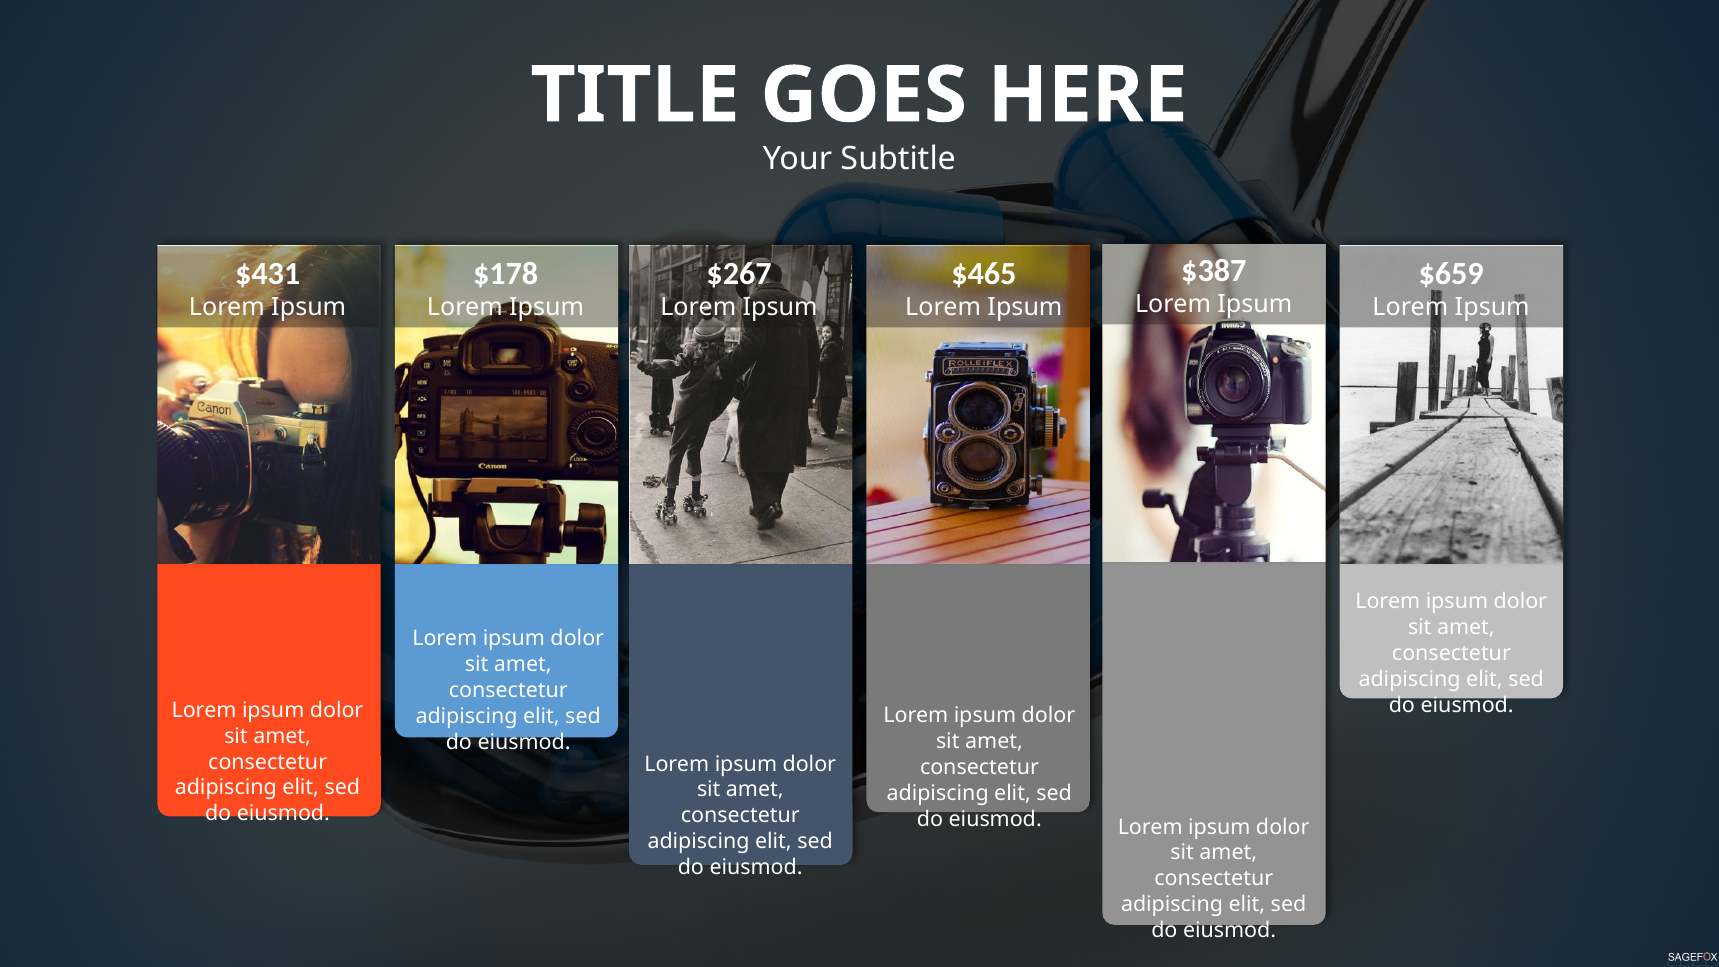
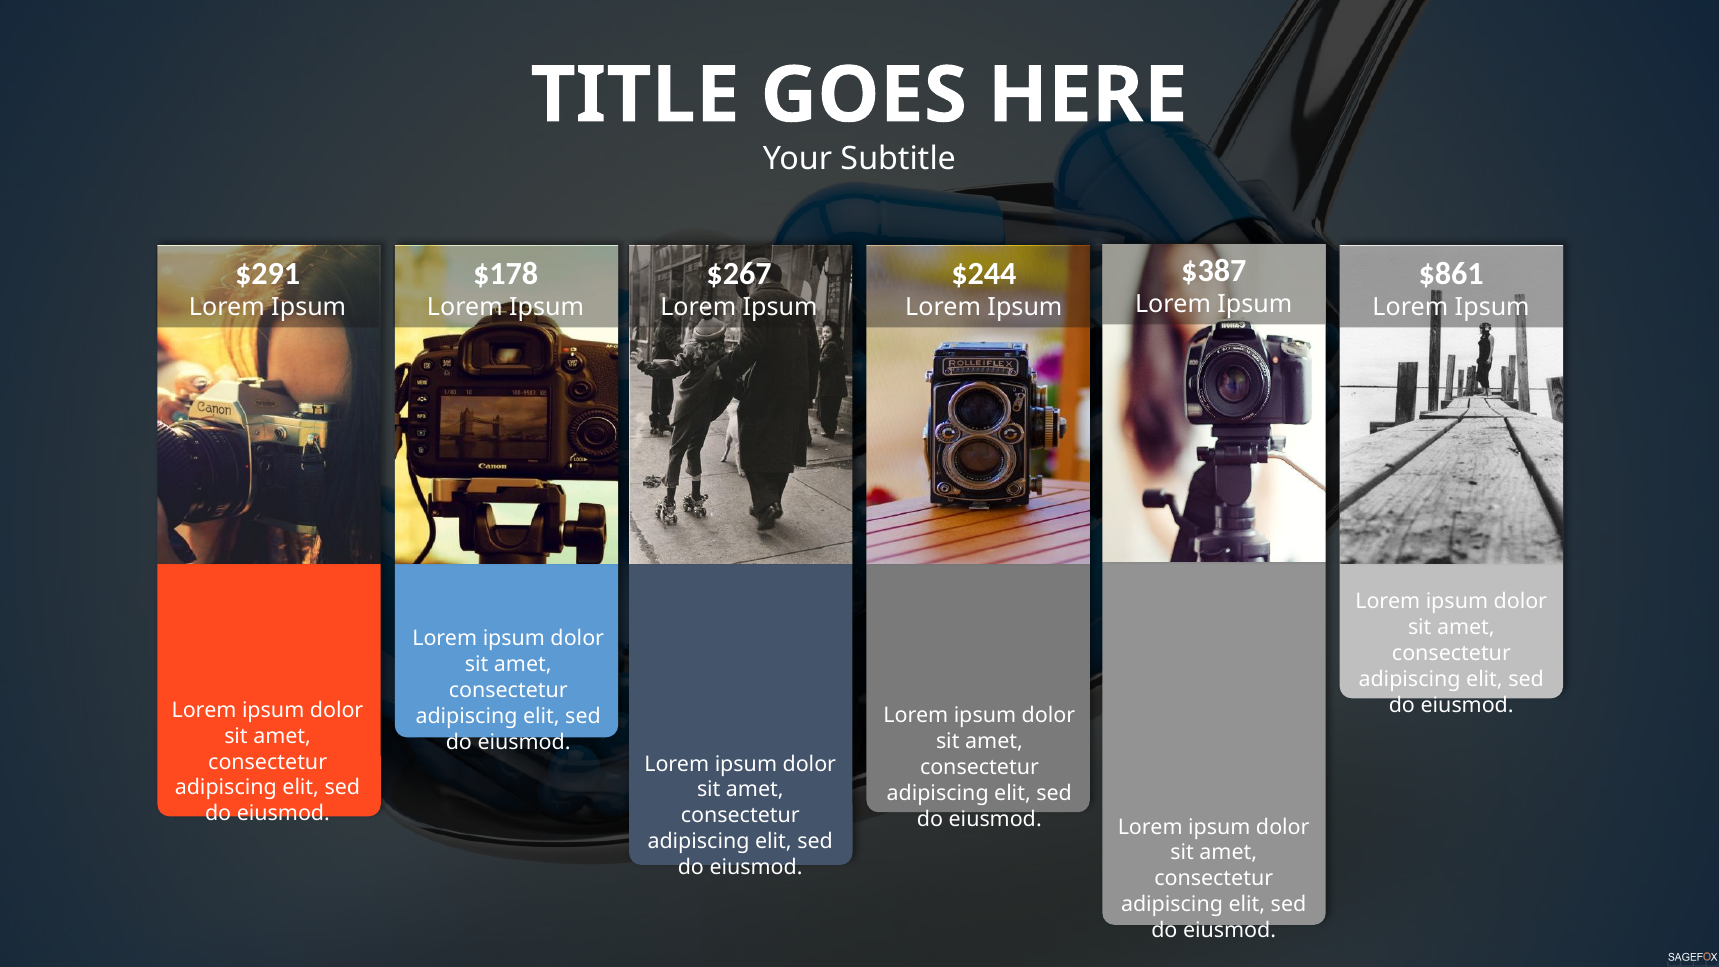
$431: $431 -> $291
$465: $465 -> $244
$659: $659 -> $861
